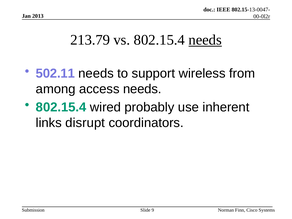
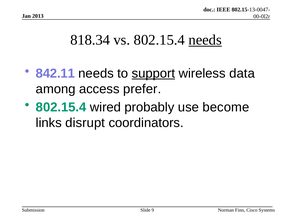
213.79: 213.79 -> 818.34
502.11: 502.11 -> 842.11
support underline: none -> present
from: from -> data
access needs: needs -> prefer
inherent: inherent -> become
